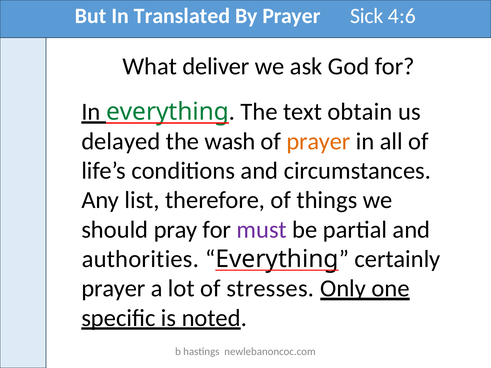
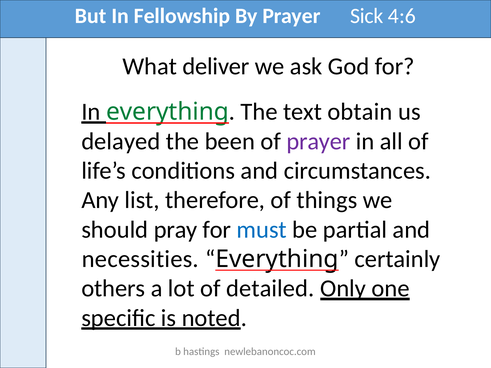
Translated: Translated -> Fellowship
wash: wash -> been
prayer at (318, 141) colour: orange -> purple
must colour: purple -> blue
authorities: authorities -> necessities
prayer at (113, 289): prayer -> others
stresses: stresses -> detailed
